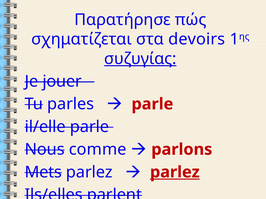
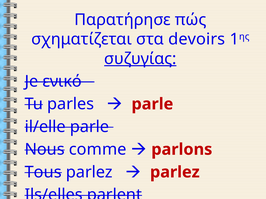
jouer: jouer -> ενικό
Mets: Mets -> Tous
parlez at (175, 173) underline: present -> none
